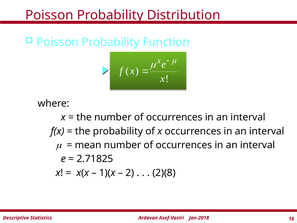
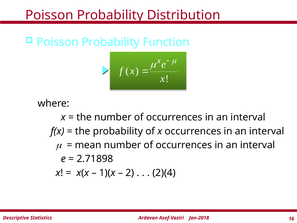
2.71825: 2.71825 -> 2.71898
2)(8: 2)(8 -> 2)(4
